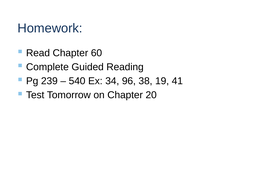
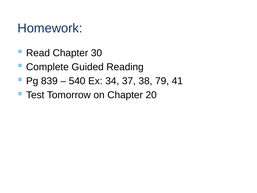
60: 60 -> 30
239: 239 -> 839
96: 96 -> 37
19: 19 -> 79
